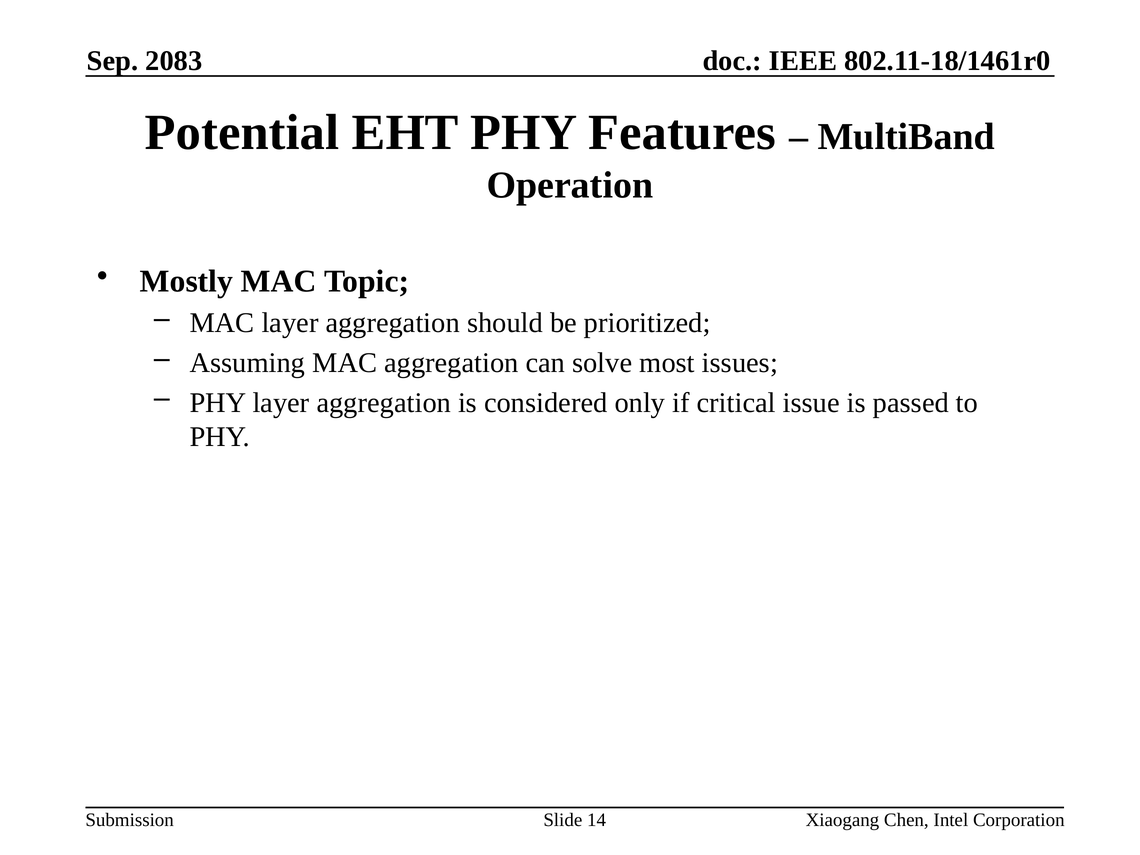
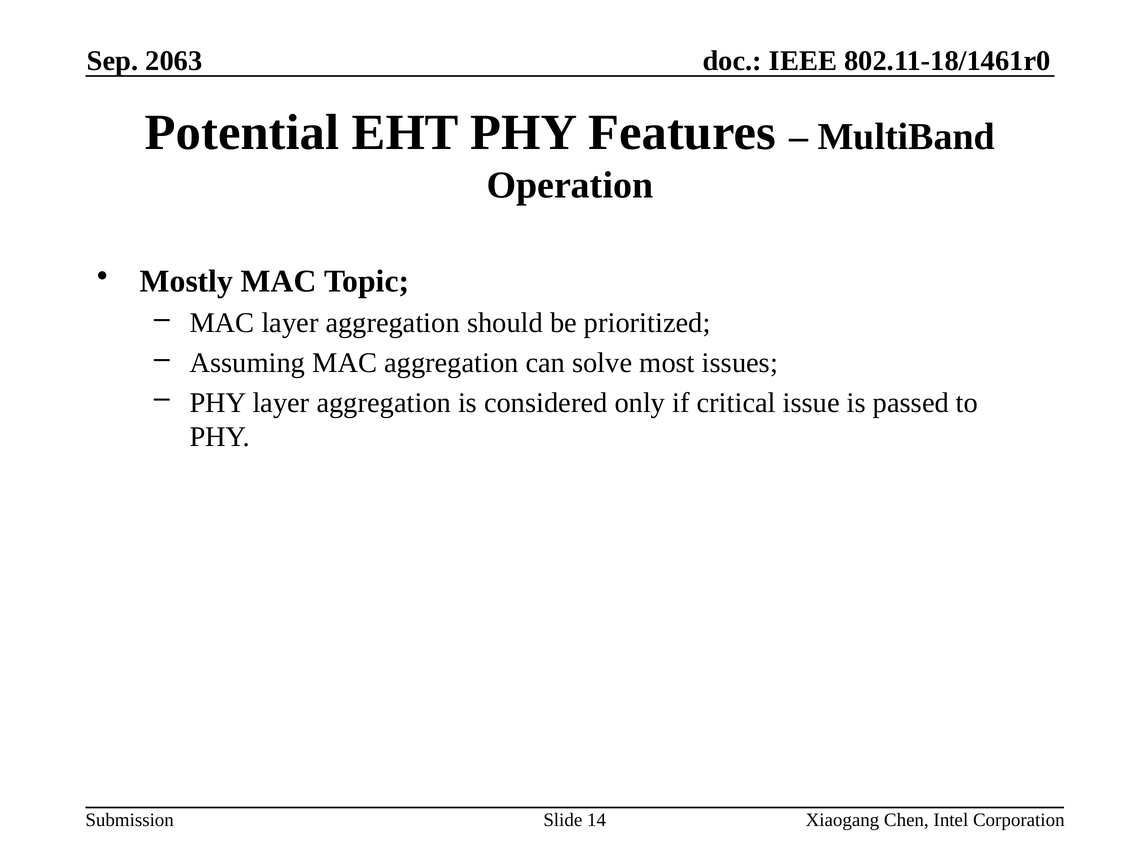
2083: 2083 -> 2063
